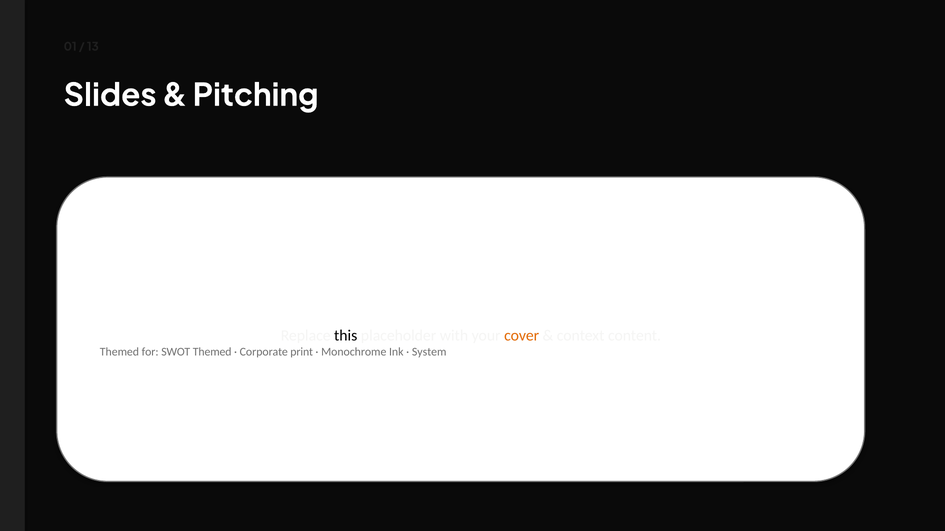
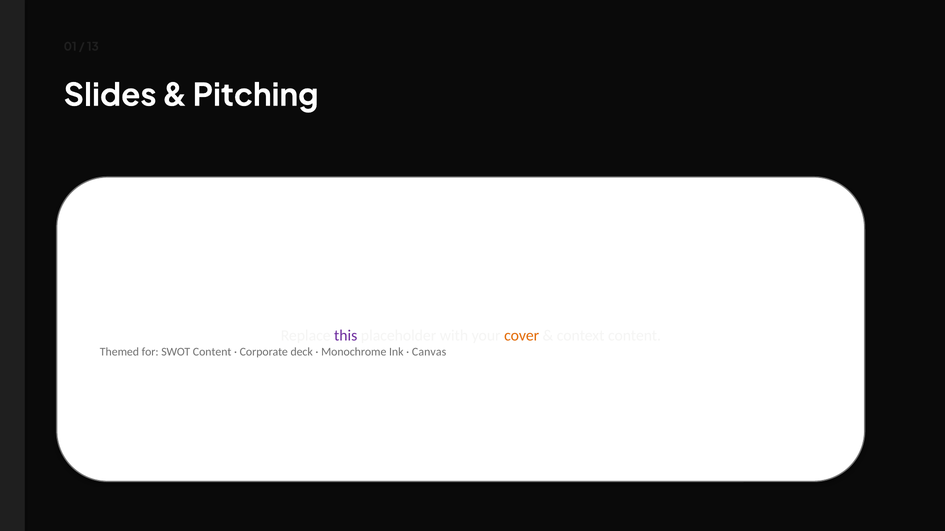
this colour: black -> purple
SWOT Themed: Themed -> Content
print: print -> deck
System: System -> Canvas
